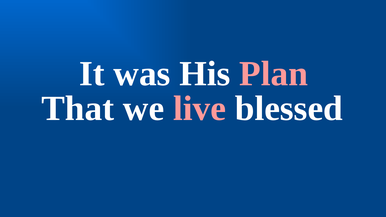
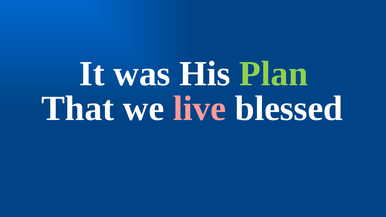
Plan colour: pink -> light green
